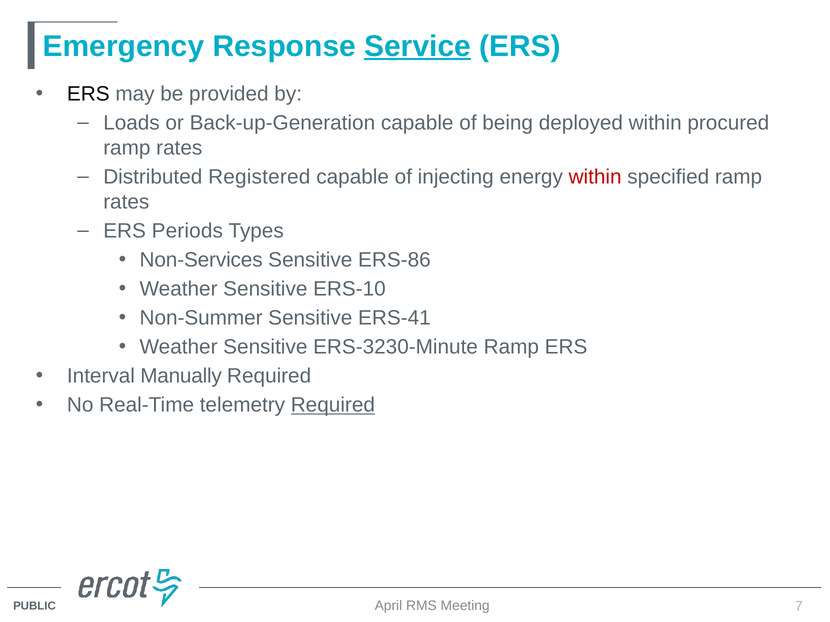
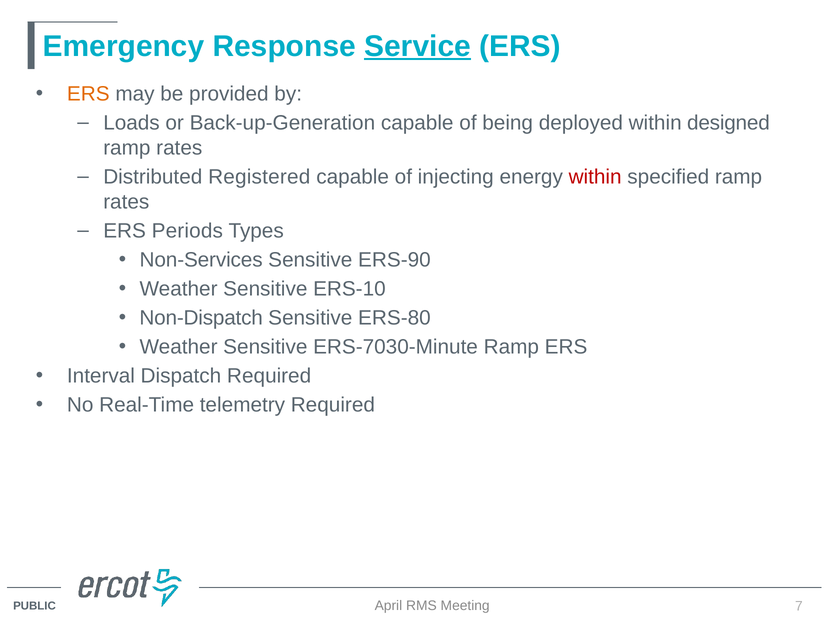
ERS at (88, 94) colour: black -> orange
procured: procured -> designed
ERS-86: ERS-86 -> ERS-90
Non-Summer: Non-Summer -> Non-Dispatch
ERS-41: ERS-41 -> ERS-80
ERS-3230-Minute: ERS-3230-Minute -> ERS-7030-Minute
Manually: Manually -> Dispatch
Required at (333, 405) underline: present -> none
